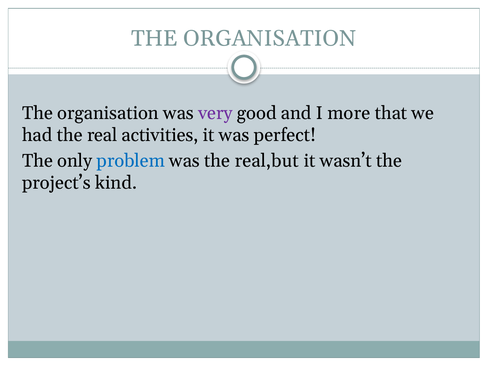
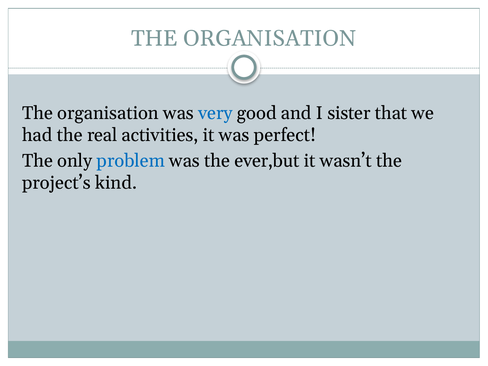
very colour: purple -> blue
more: more -> sister
real,but: real,but -> ever,but
